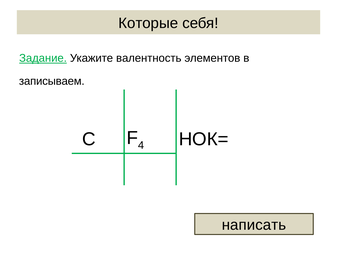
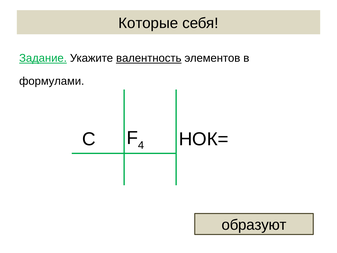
валентность underline: none -> present
записываем: записываем -> формулами
написать: написать -> образуют
